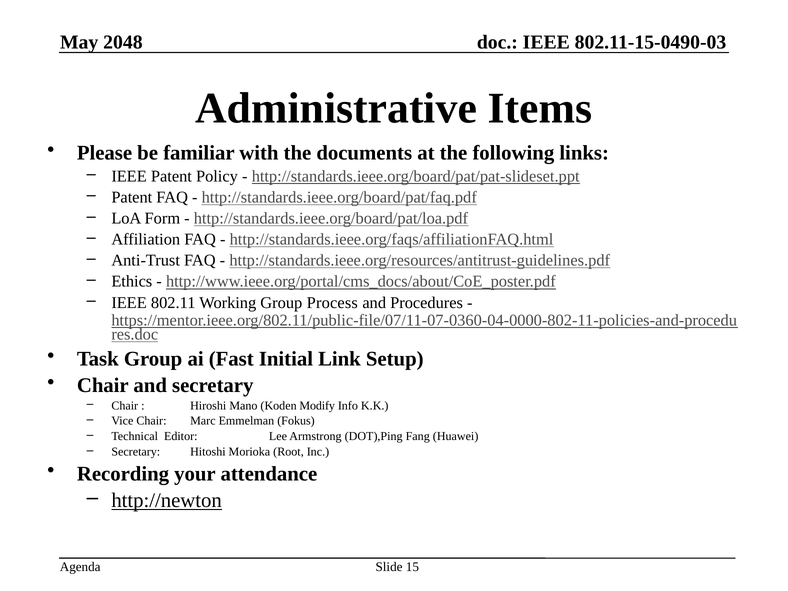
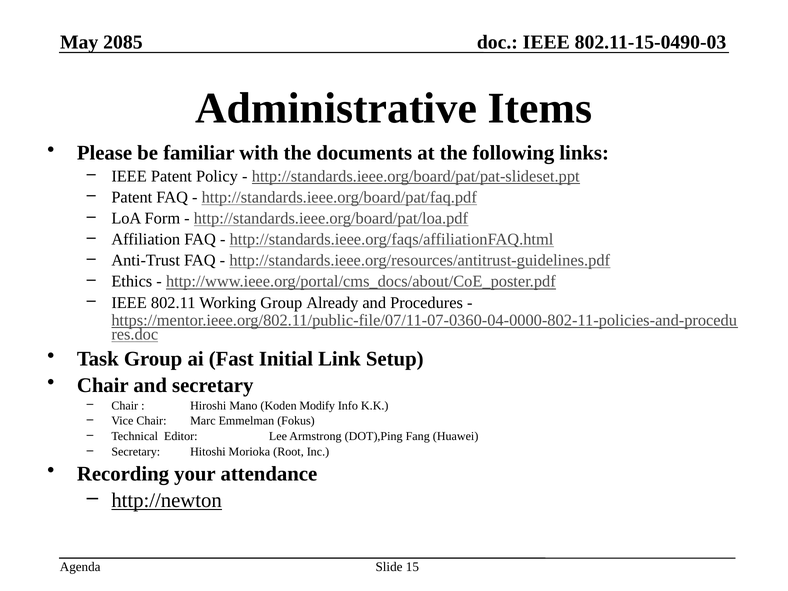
2048: 2048 -> 2085
Process: Process -> Already
